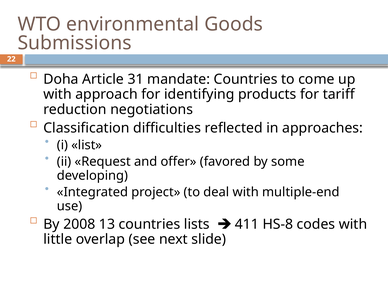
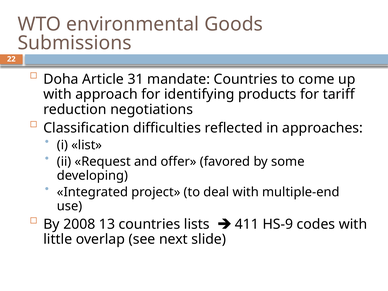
HS-8: HS-8 -> HS-9
